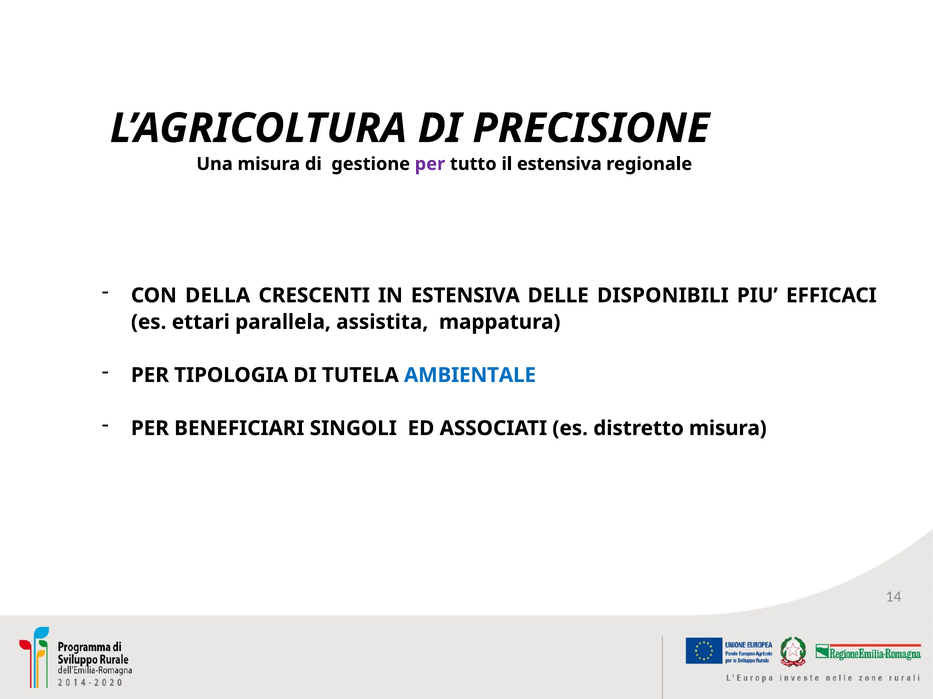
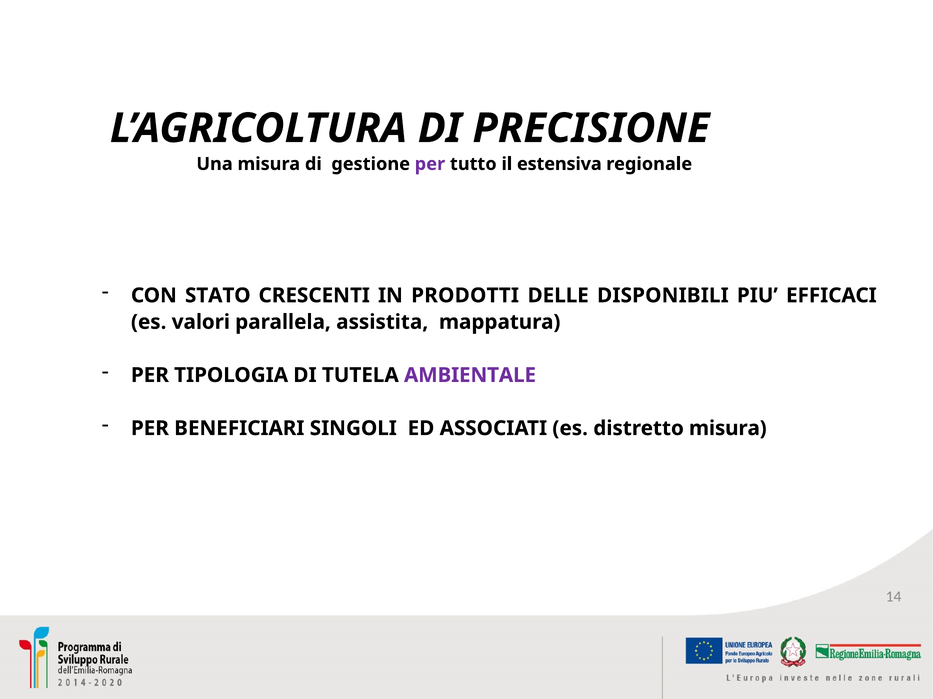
DELLA: DELLA -> STATO
IN ESTENSIVA: ESTENSIVA -> PRODOTTI
ettari: ettari -> valori
AMBIENTALE colour: blue -> purple
